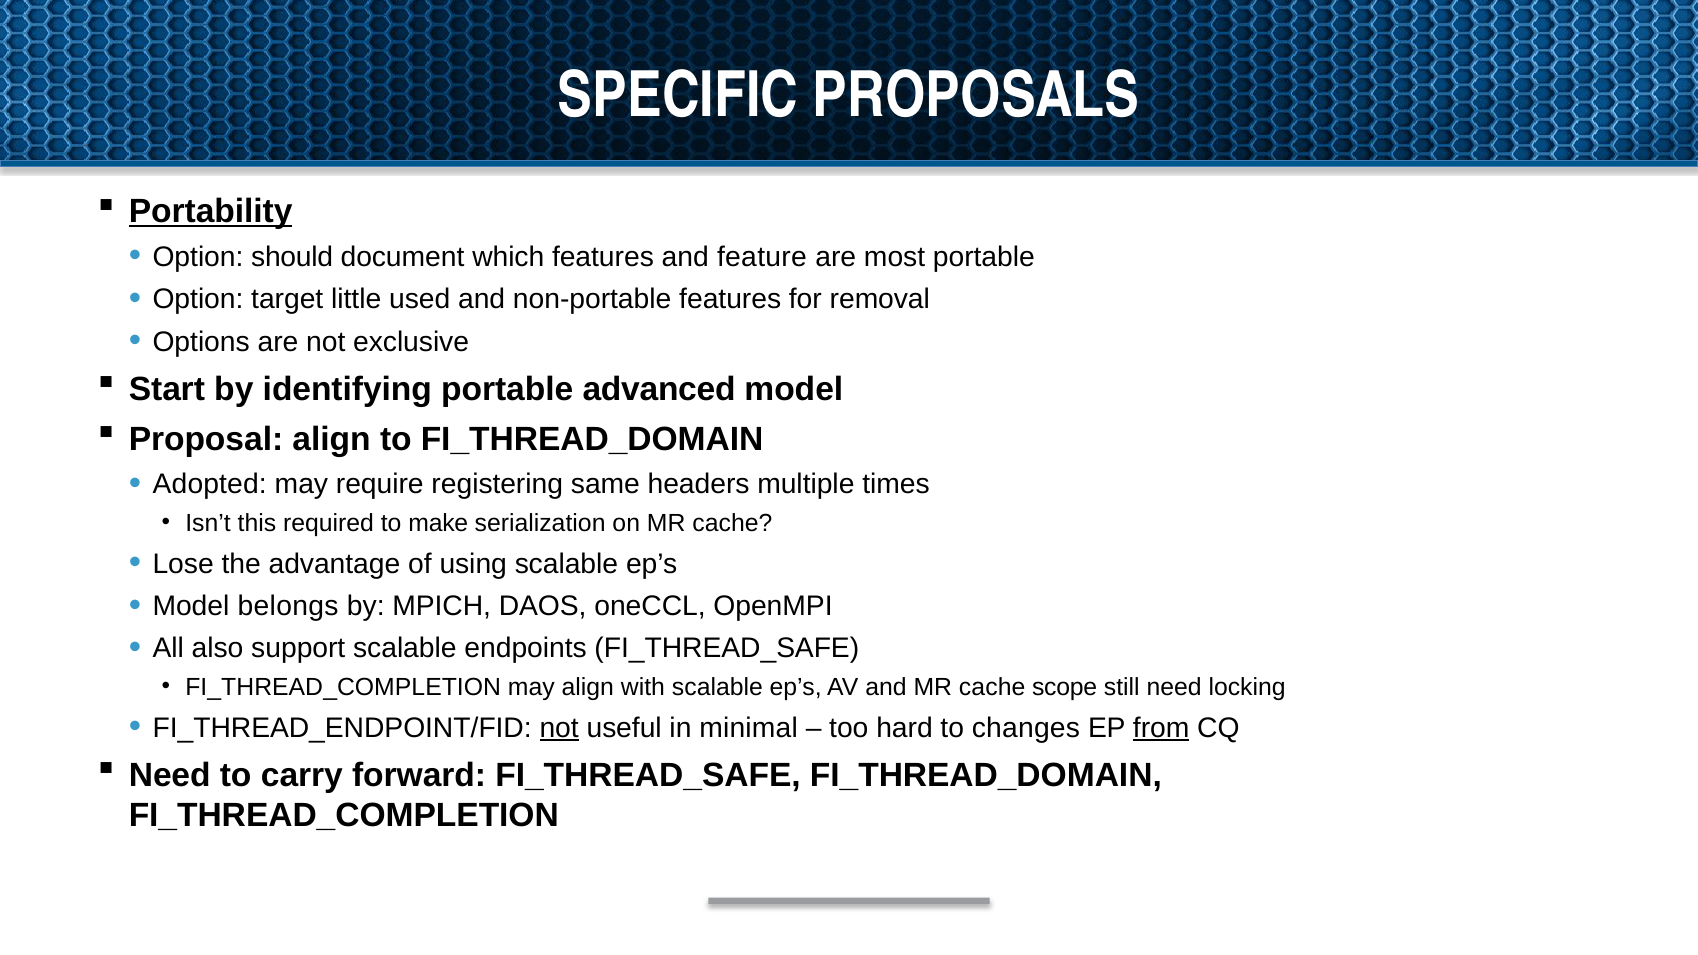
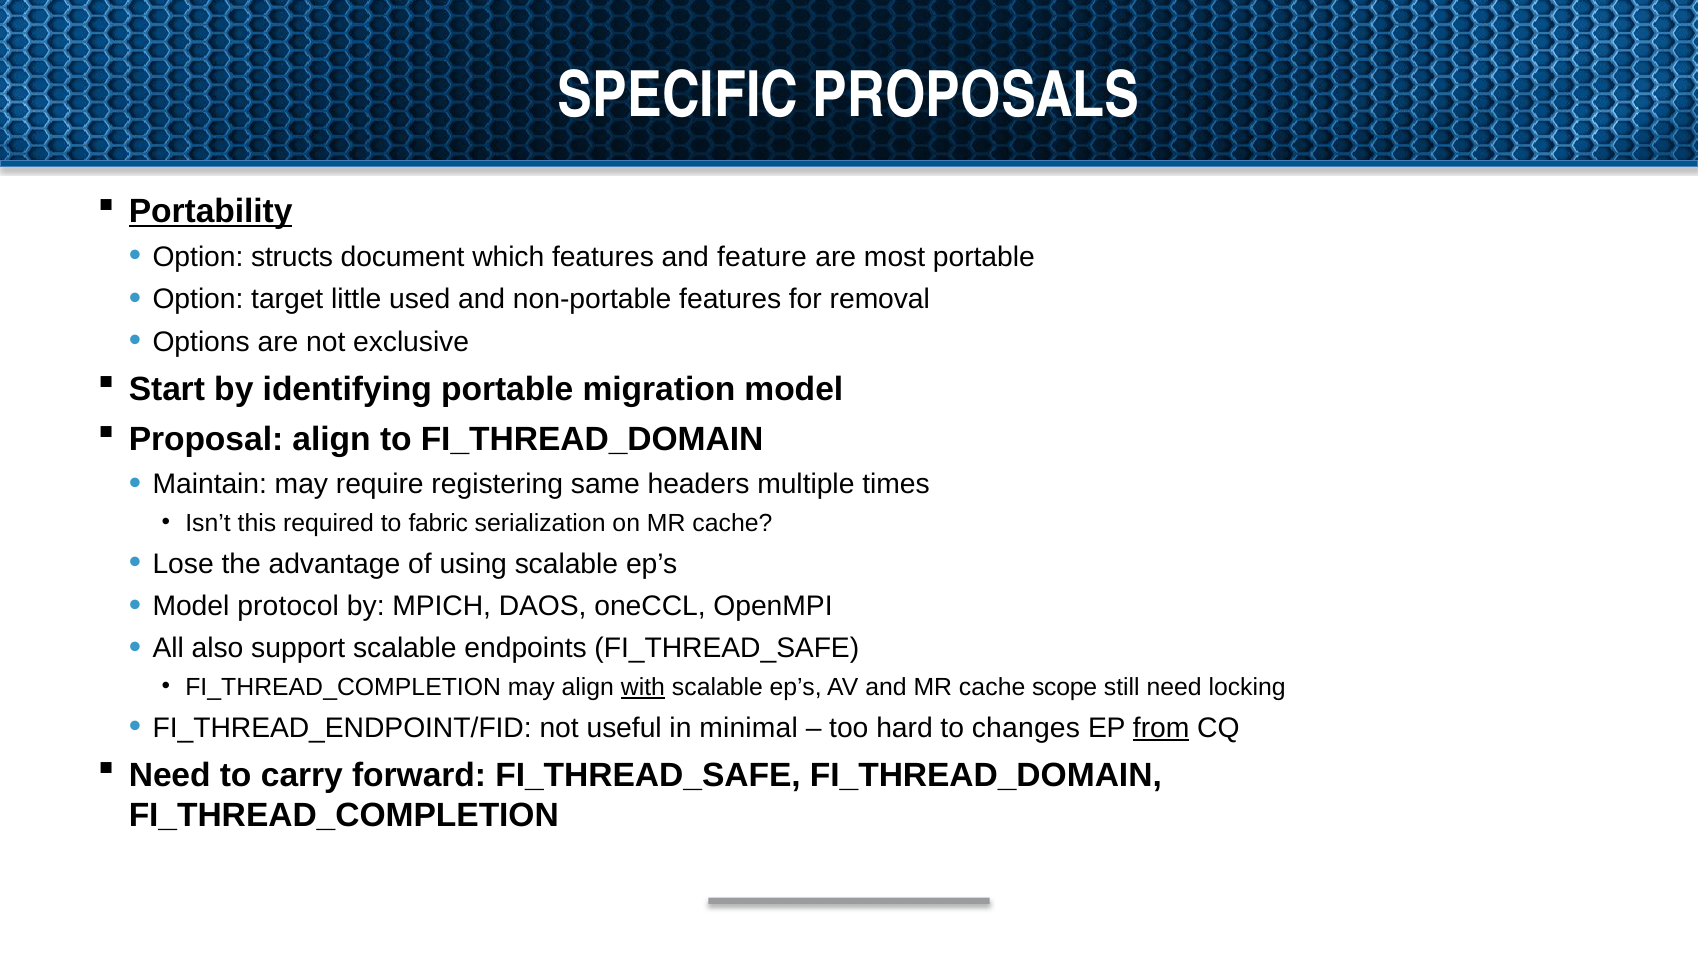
should: should -> structs
advanced: advanced -> migration
Adopted: Adopted -> Maintain
make: make -> fabric
belongs: belongs -> protocol
with underline: none -> present
not at (559, 728) underline: present -> none
